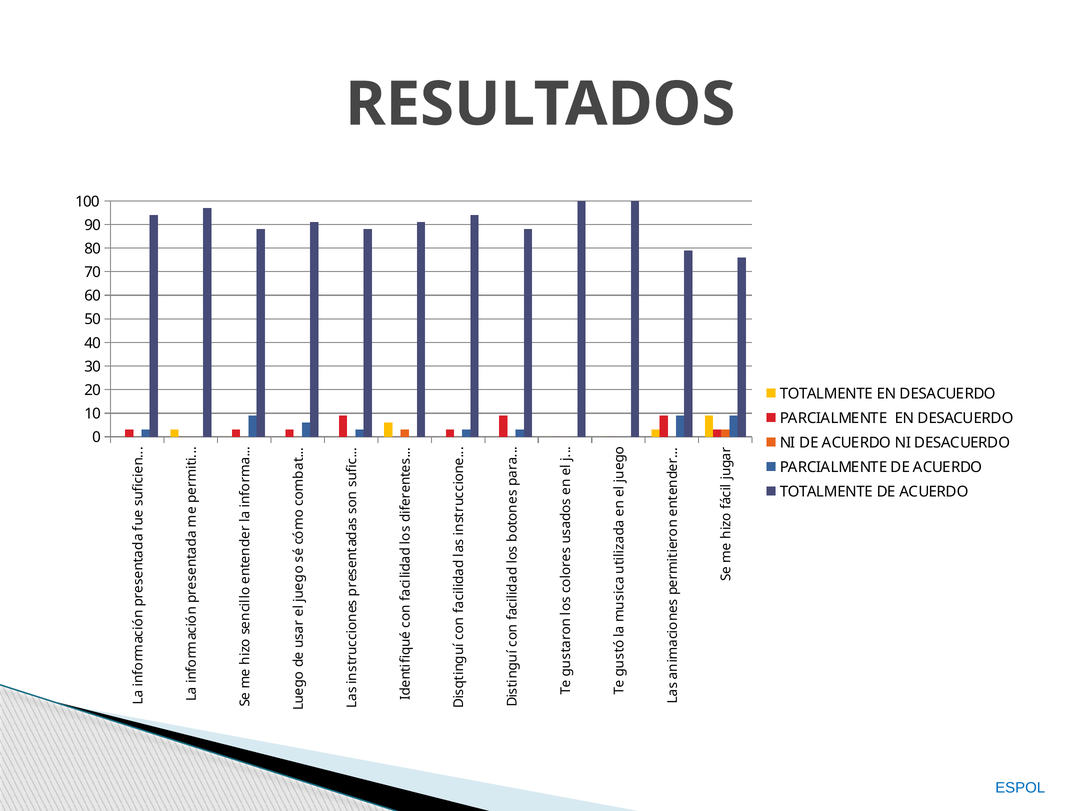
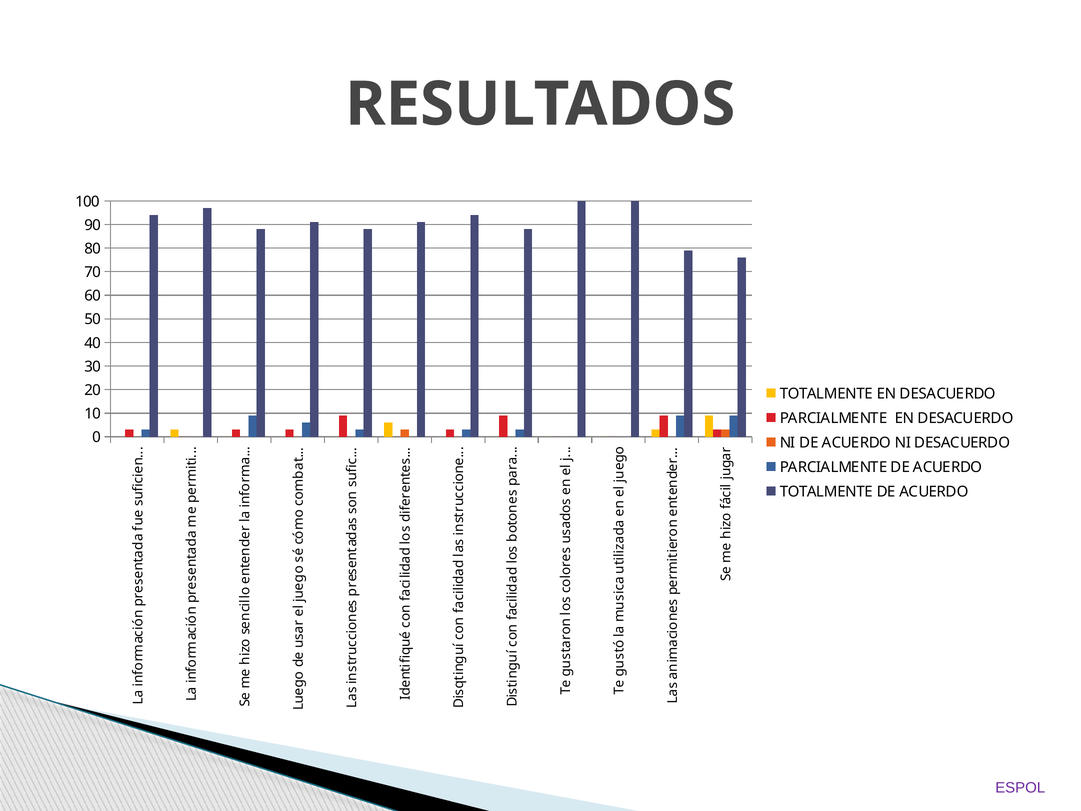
ESPOL colour: blue -> purple
